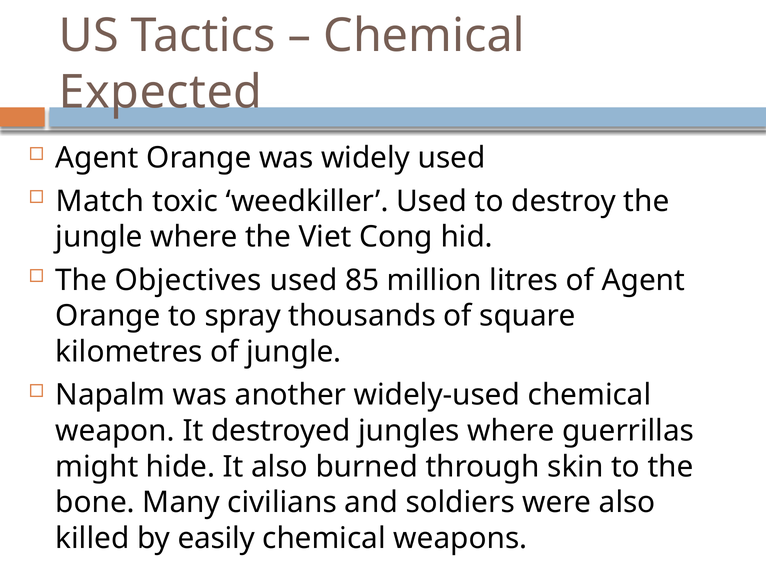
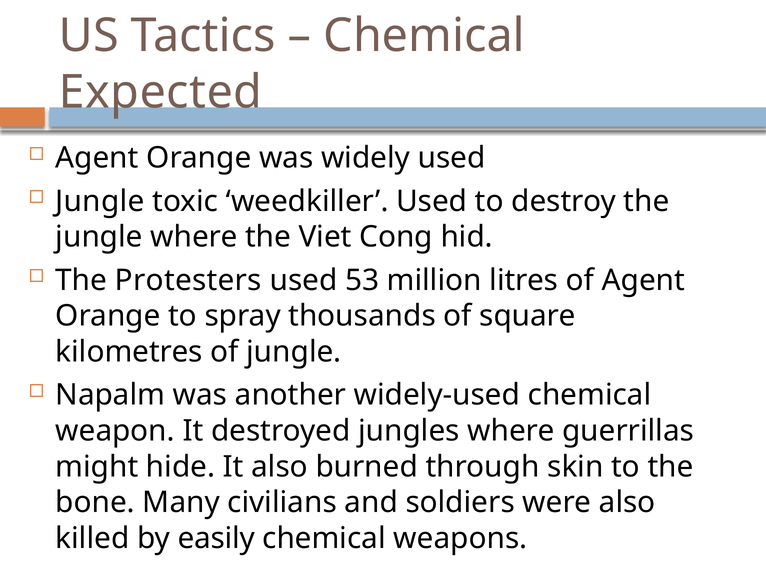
Match at (100, 201): Match -> Jungle
Objectives: Objectives -> Protesters
85: 85 -> 53
